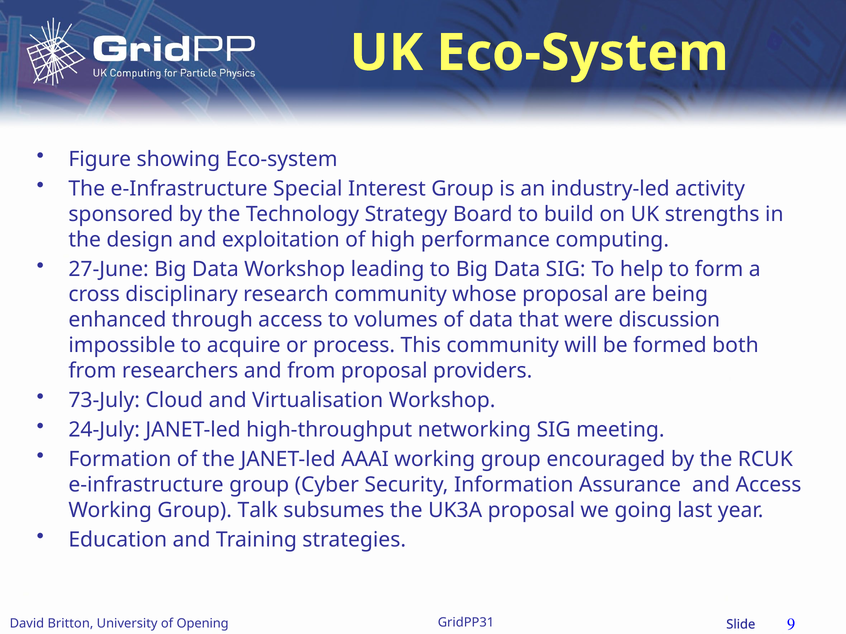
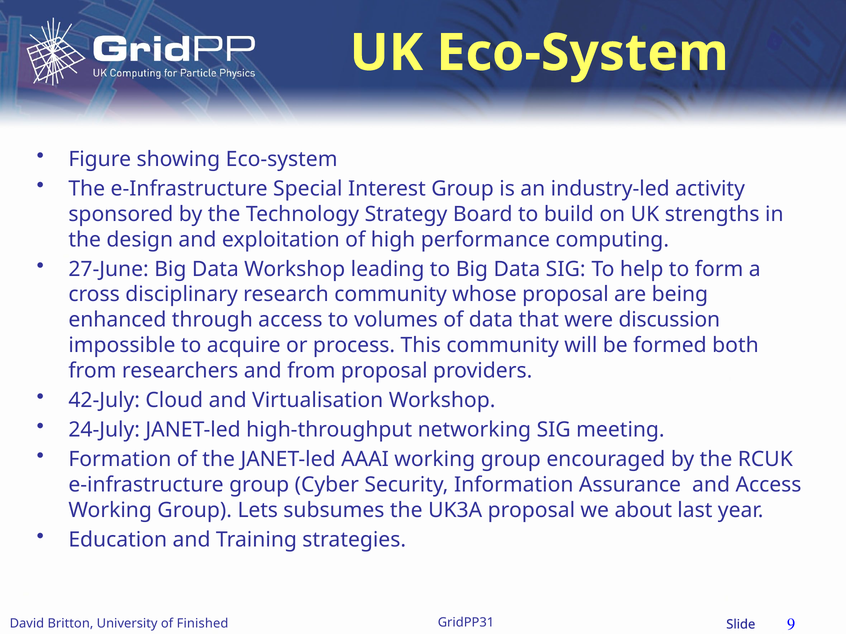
73-July: 73-July -> 42-July
Talk: Talk -> Lets
going: going -> about
Opening: Opening -> Finished
